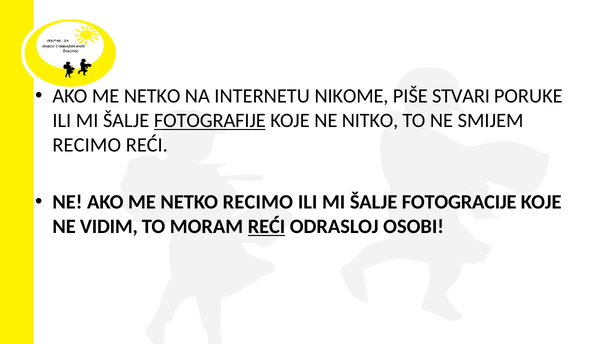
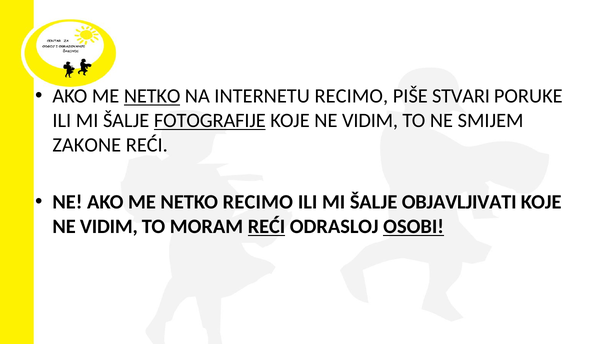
NETKO at (152, 96) underline: none -> present
INTERNETU NIKOME: NIKOME -> RECIMO
NITKO at (370, 121): NITKO -> VIDIM
RECIMO at (87, 145): RECIMO -> ZAKONE
FOTOGRACIJE: FOTOGRACIJE -> OBJAVLJIVATI
OSOBI underline: none -> present
